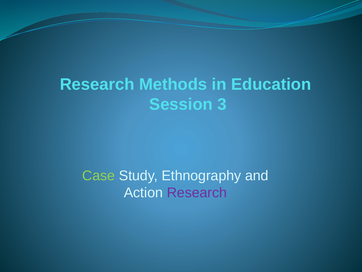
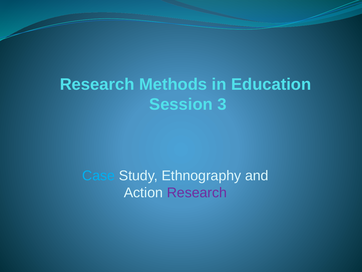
Case colour: light green -> light blue
